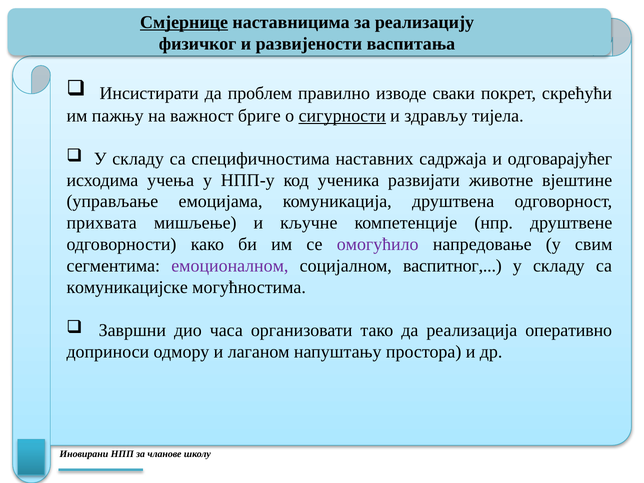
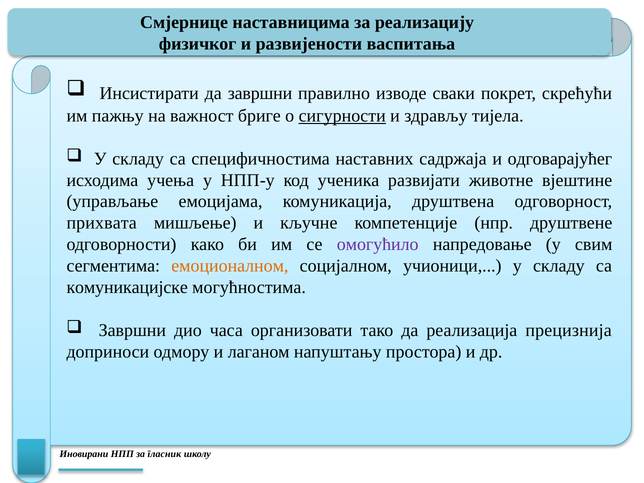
Смјернице underline: present -> none
да проблем: проблем -> завршни
емоционалном colour: purple -> orange
васпитног: васпитног -> учионици
оперативно: оперативно -> прецизнија
чланове: чланове -> гласник
